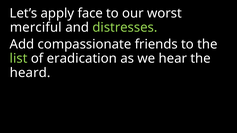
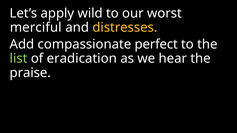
face: face -> wild
distresses colour: light green -> yellow
friends: friends -> perfect
heard: heard -> praise
